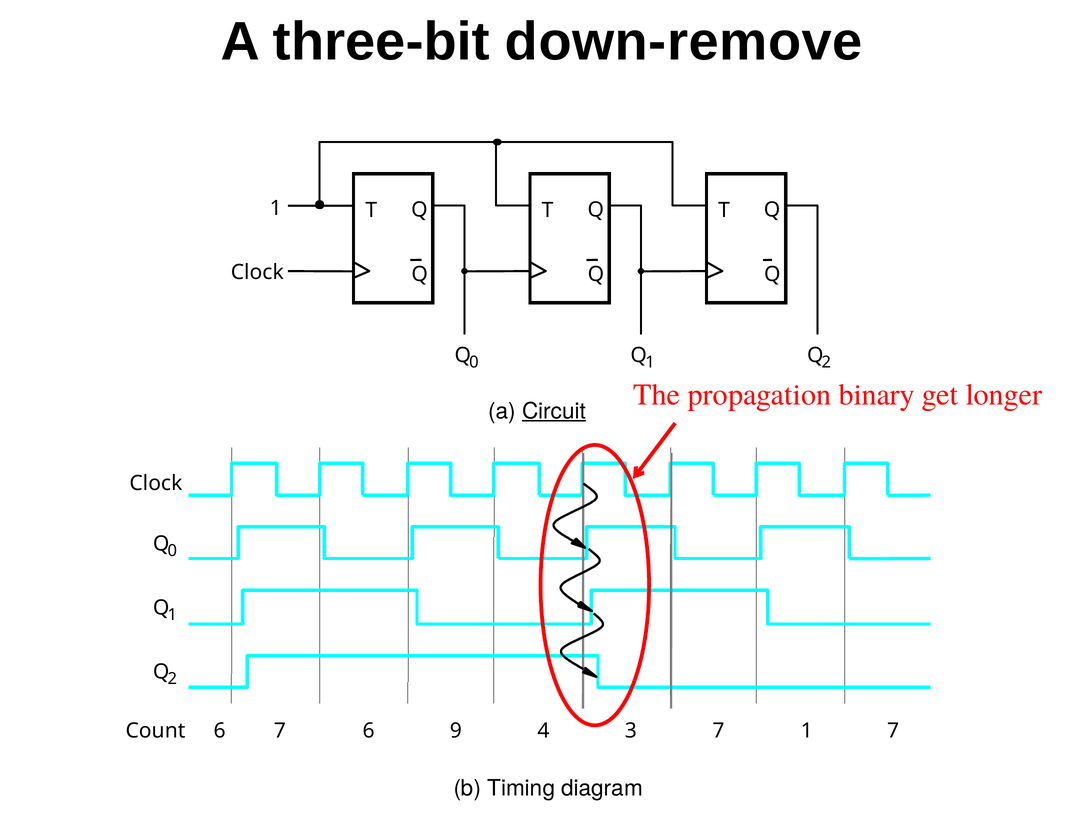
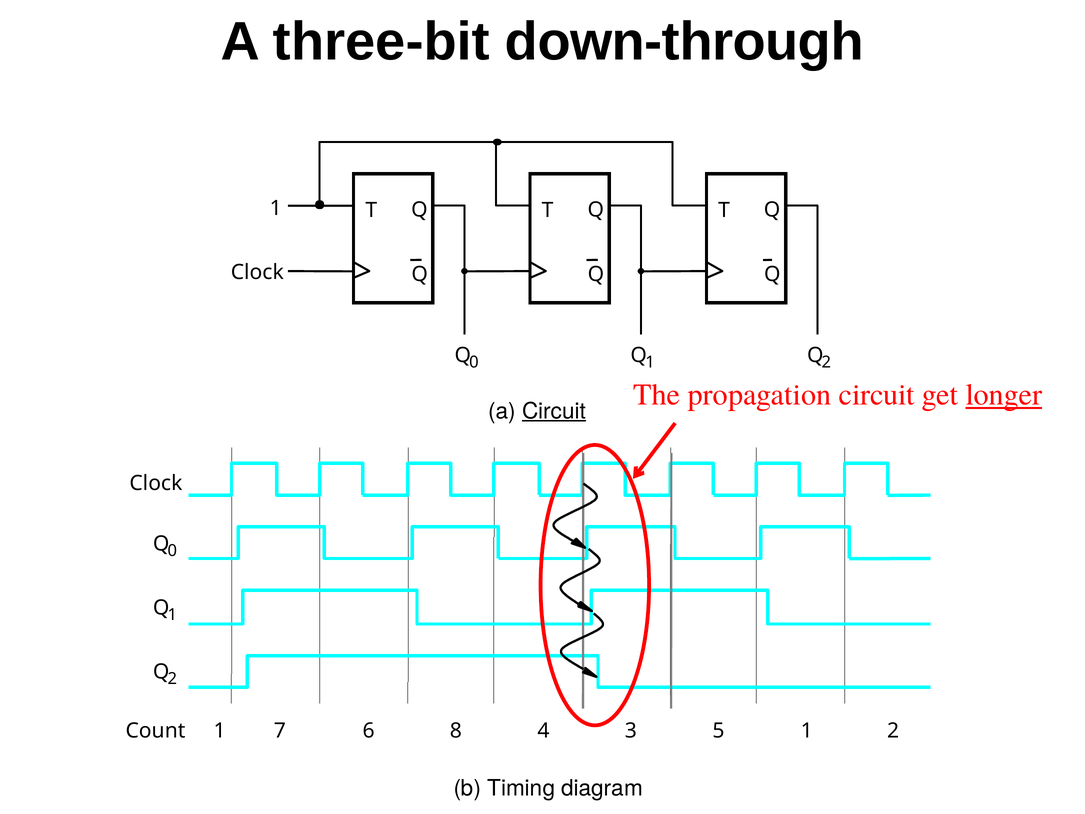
down-remove: down-remove -> down-through
propagation binary: binary -> circuit
longer underline: none -> present
Count 6: 6 -> 1
9: 9 -> 8
3 7: 7 -> 5
1 7: 7 -> 2
